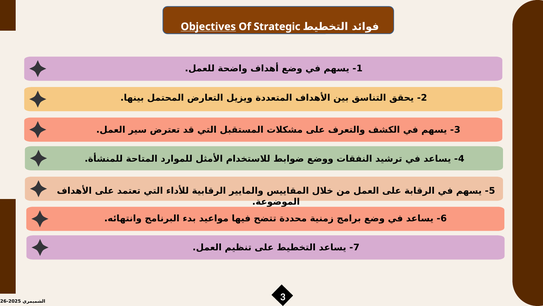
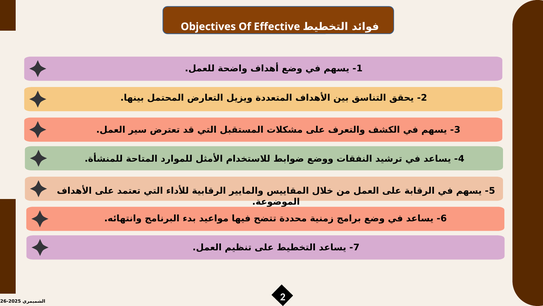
Objectives underline: present -> none
Strategic: Strategic -> Effective
3 at (283, 296): 3 -> 2
